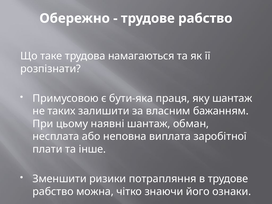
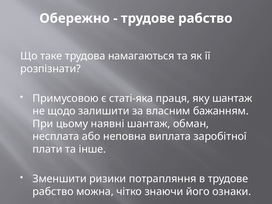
бути-яка: бути-яка -> статі-яка
таких: таких -> щодо
